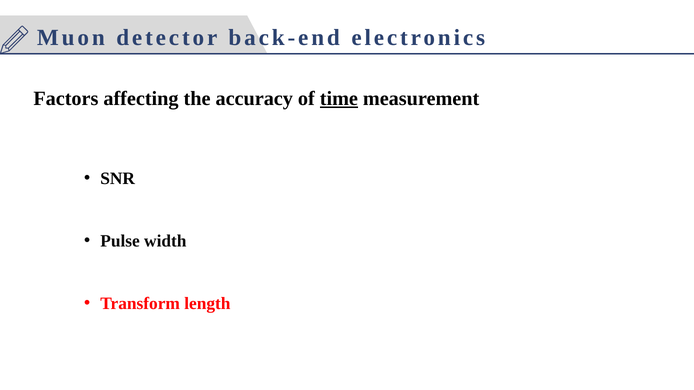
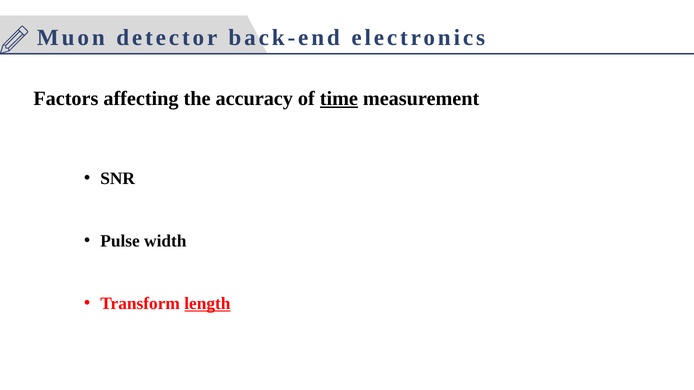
length underline: none -> present
